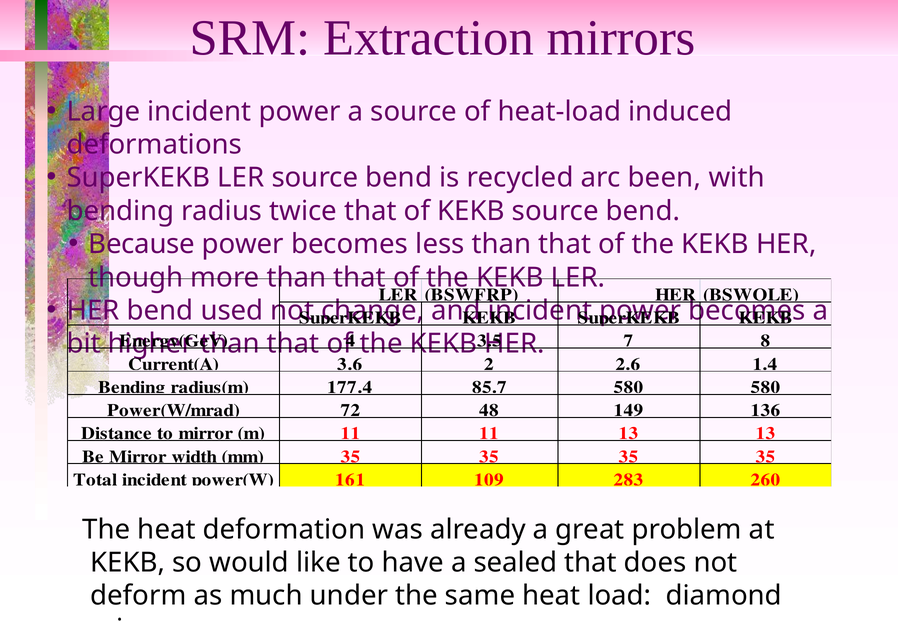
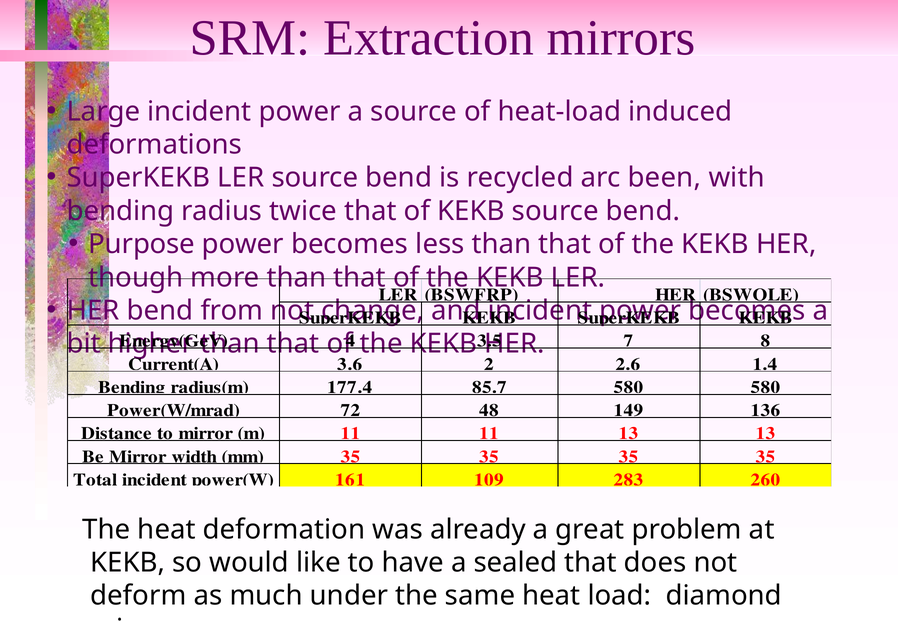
Because: Because -> Purpose
used: used -> from
